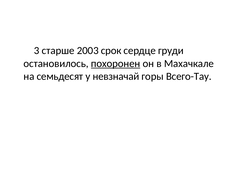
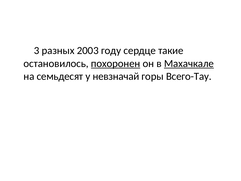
старше: старше -> разных
срок: срок -> году
груди: груди -> такие
Махачкале underline: none -> present
